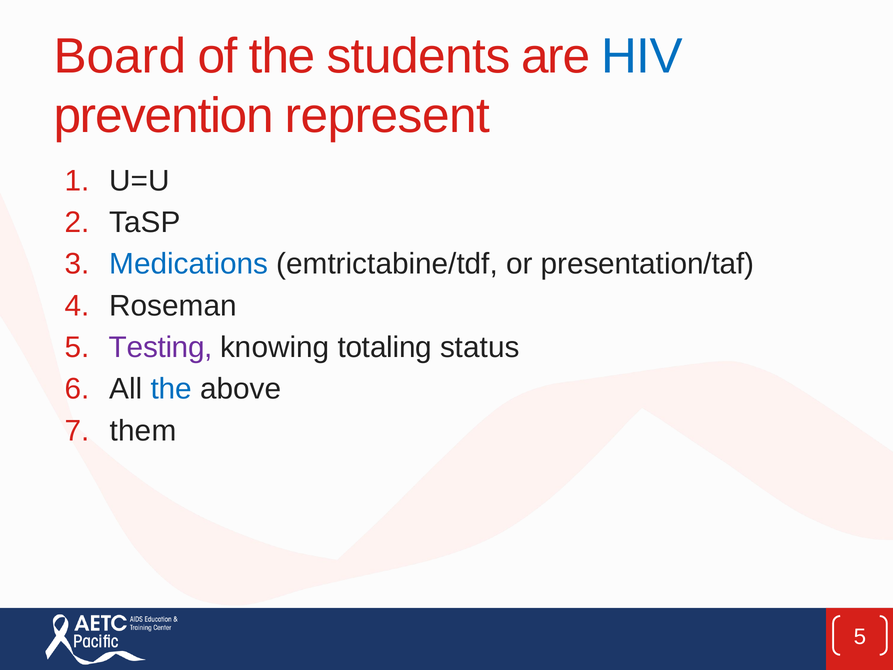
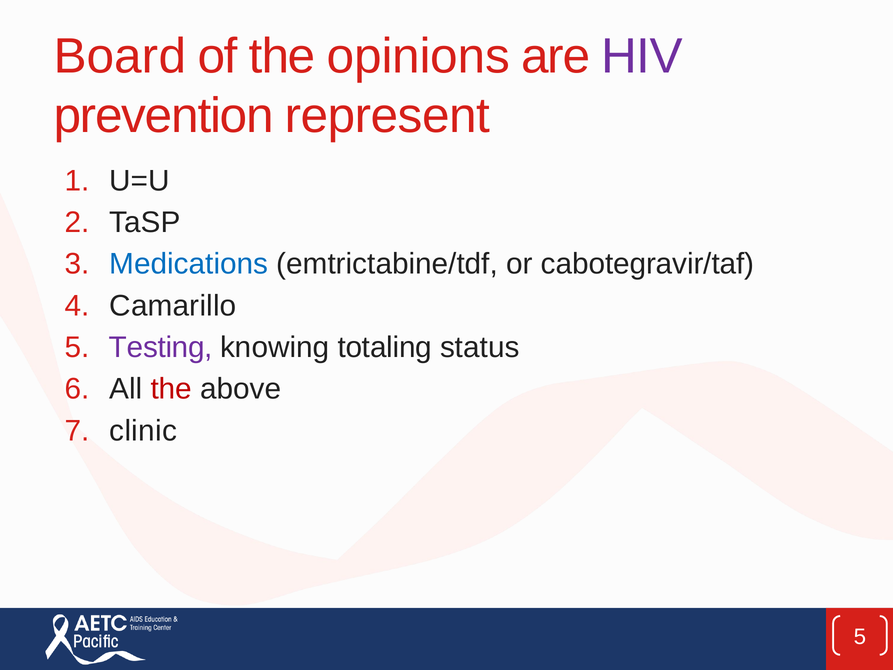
students: students -> opinions
HIV colour: blue -> purple
presentation/taf: presentation/taf -> cabotegravir/taf
Roseman: Roseman -> Camarillo
the at (171, 389) colour: blue -> red
them: them -> clinic
